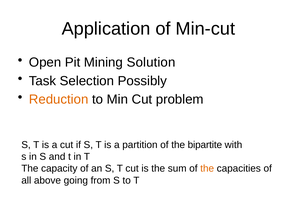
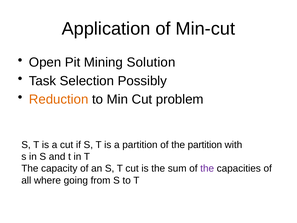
the bipartite: bipartite -> partition
the at (207, 168) colour: orange -> purple
above: above -> where
